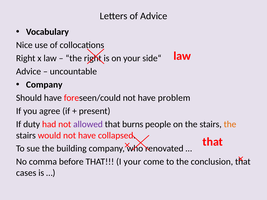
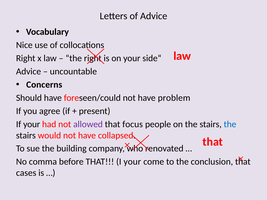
Company at (44, 85): Company -> Concerns
If duty: duty -> your
burns: burns -> focus
the at (230, 124) colour: orange -> blue
